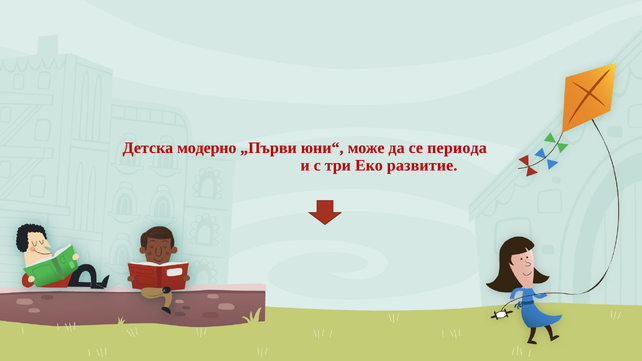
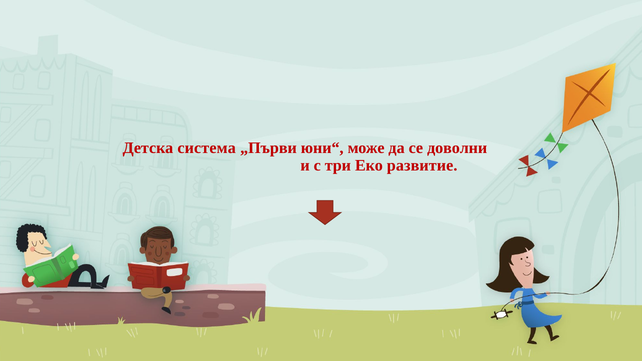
модерно: модерно -> система
периода: периода -> доволни
